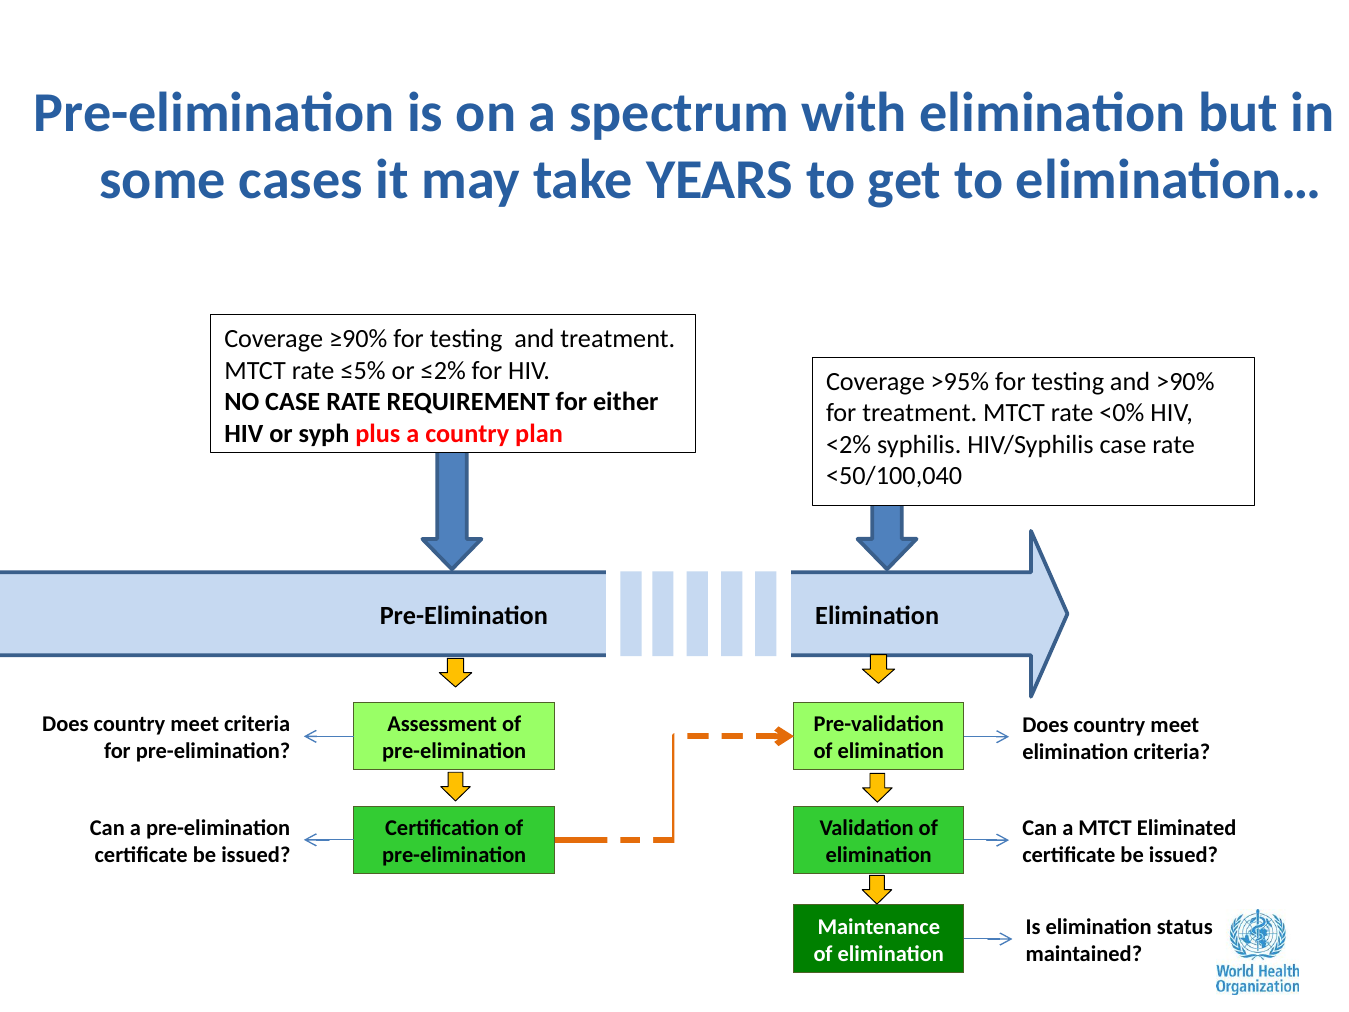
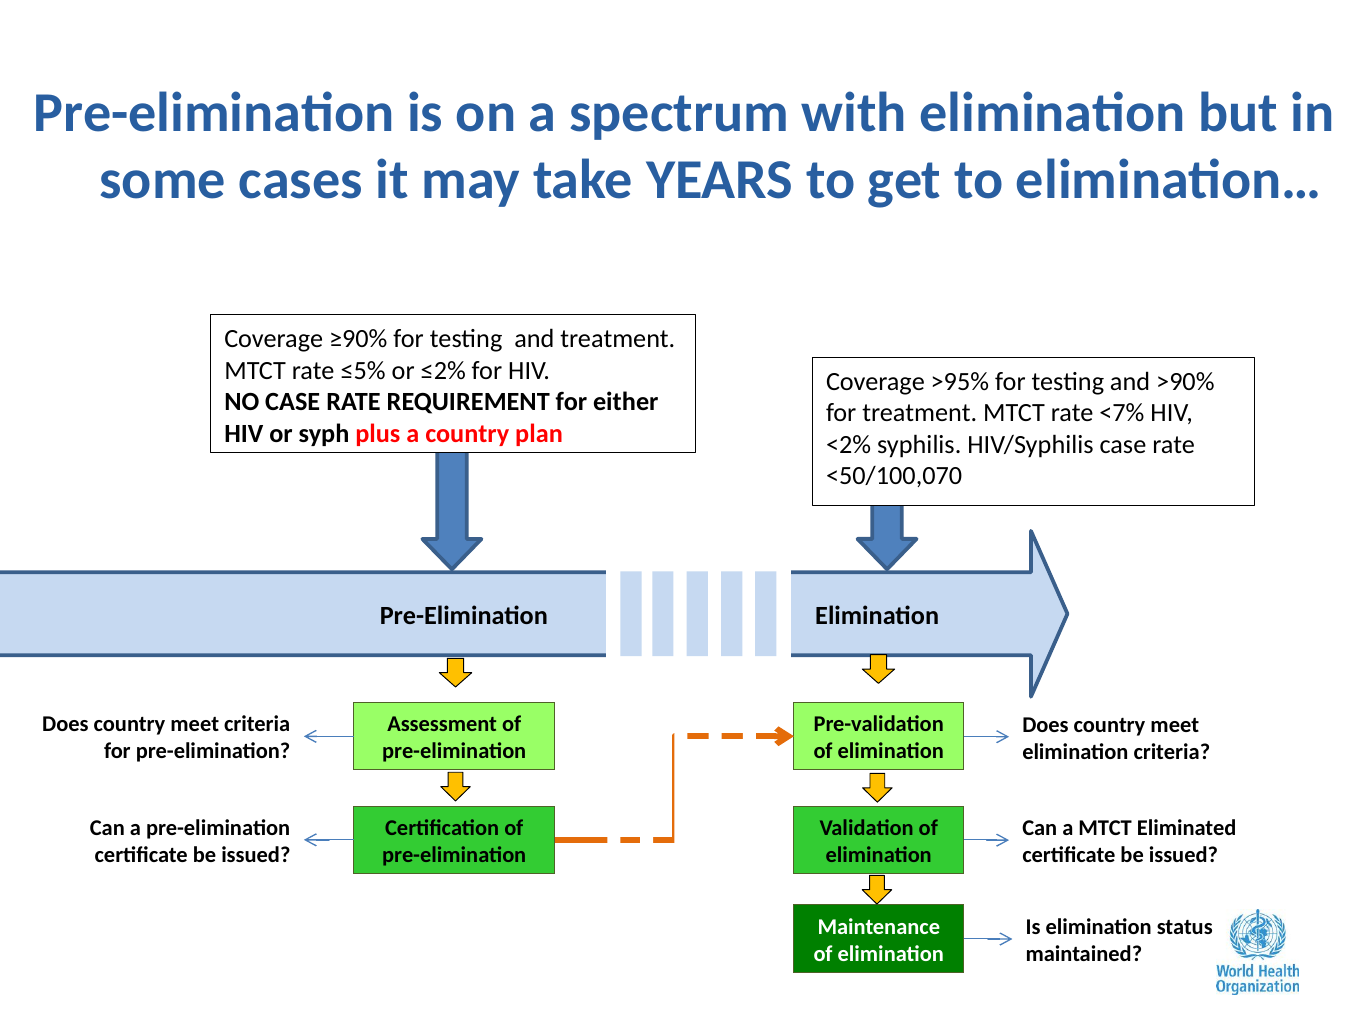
<0%: <0% -> <7%
<50/100,040: <50/100,040 -> <50/100,070
